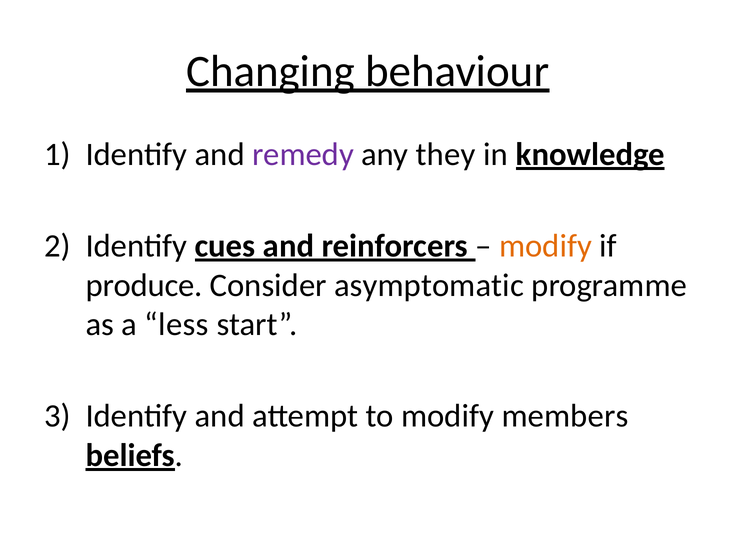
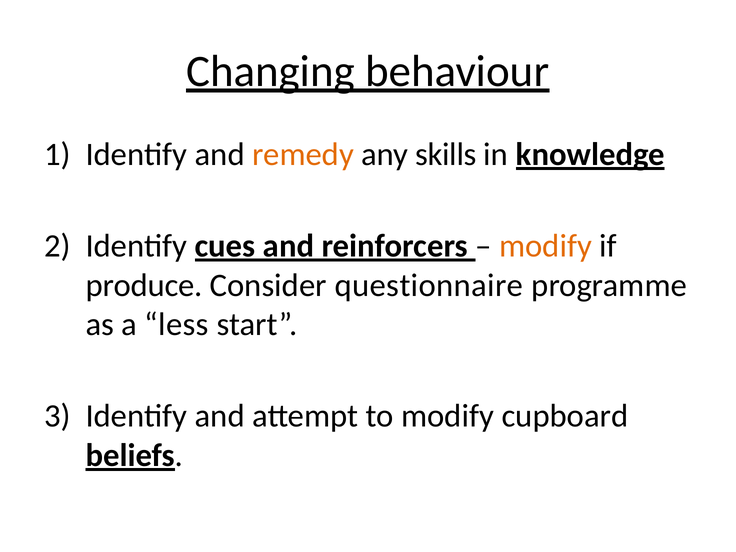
remedy colour: purple -> orange
they: they -> skills
asymptomatic: asymptomatic -> questionnaire
members: members -> cupboard
